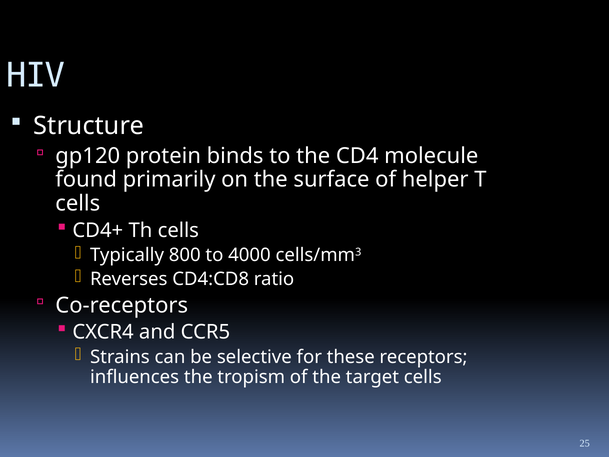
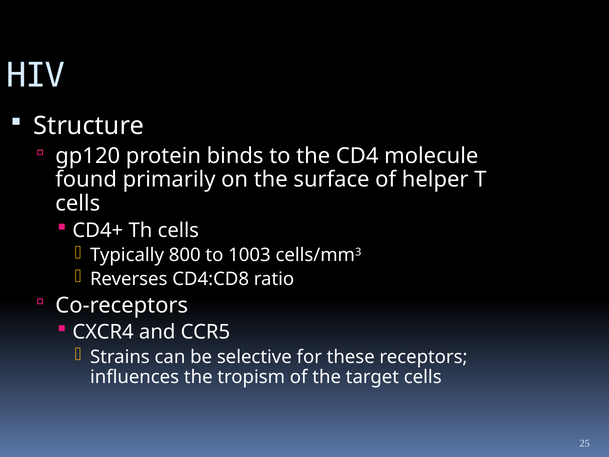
4000: 4000 -> 1003
